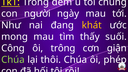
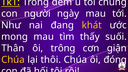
Công: Công -> Thân
Chúa at (13, 60) colour: light green -> yellow
phép: phép -> đóng
